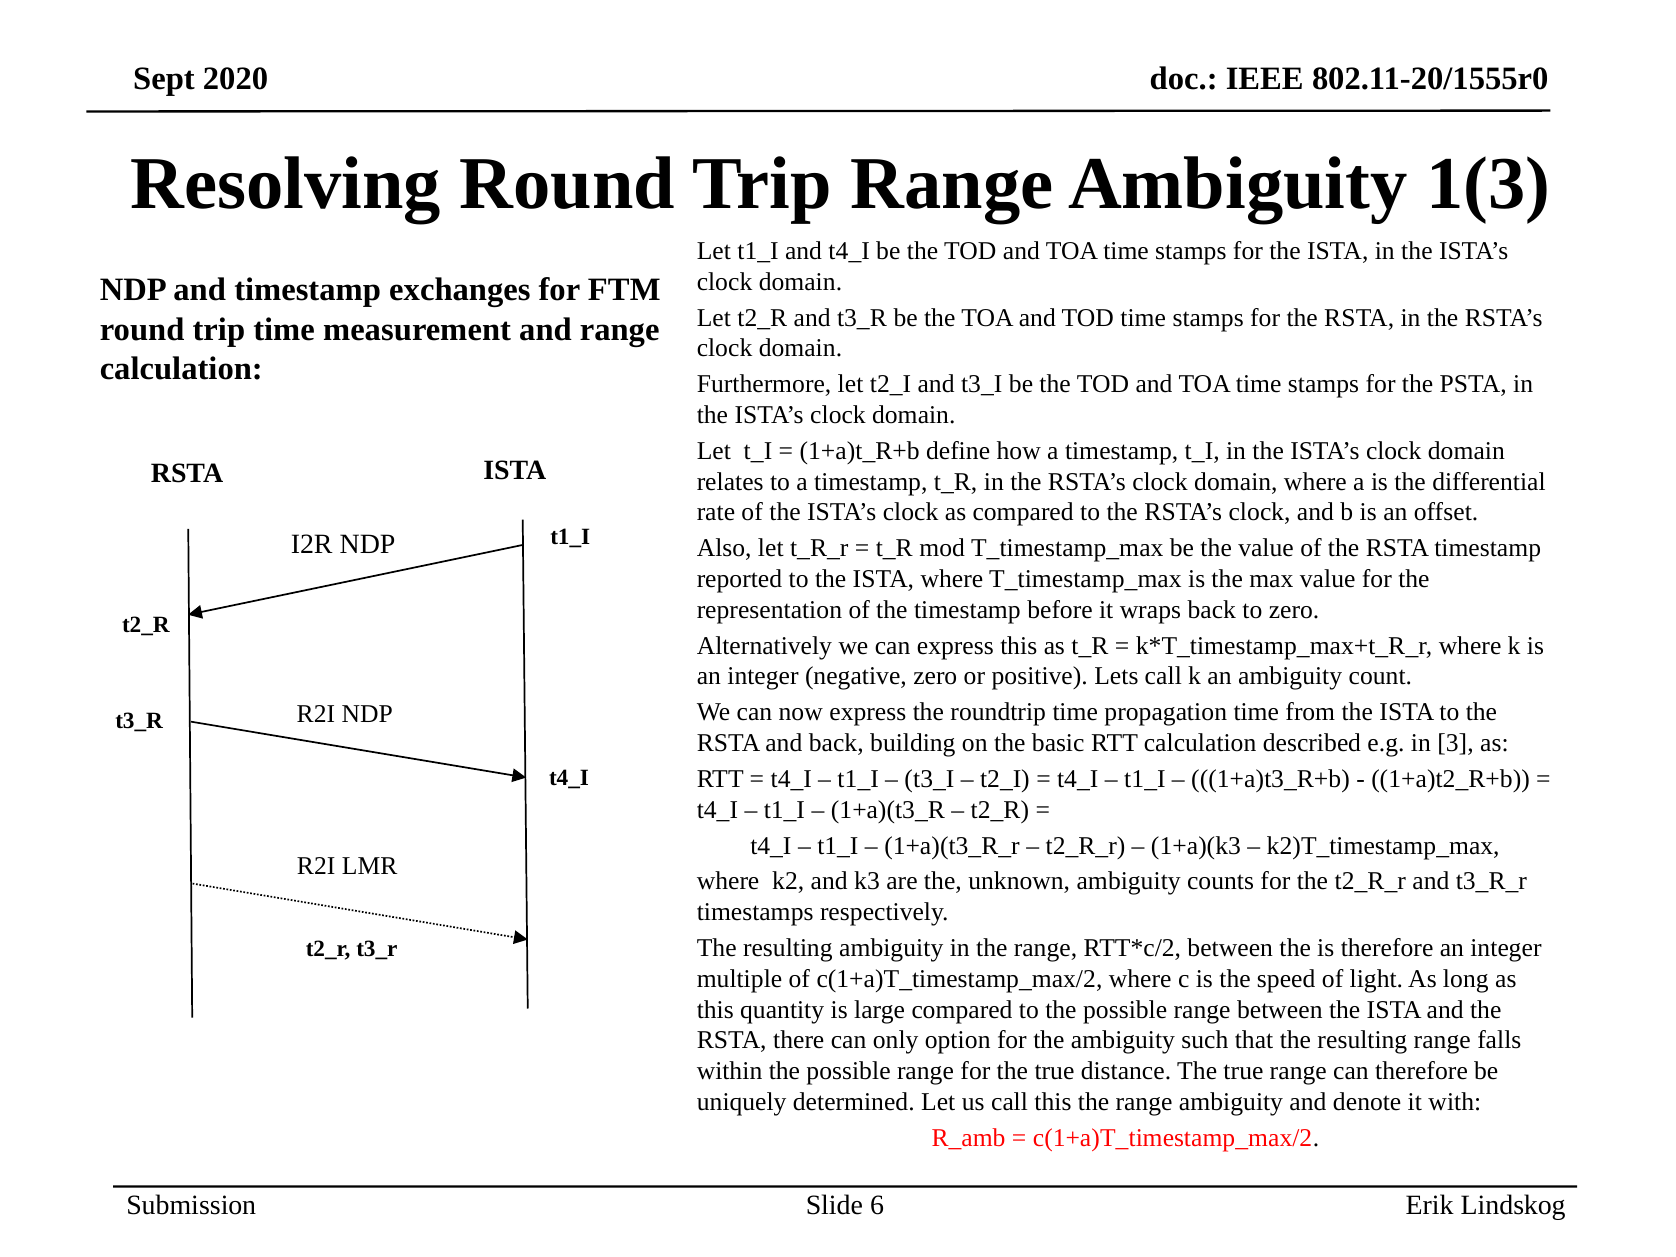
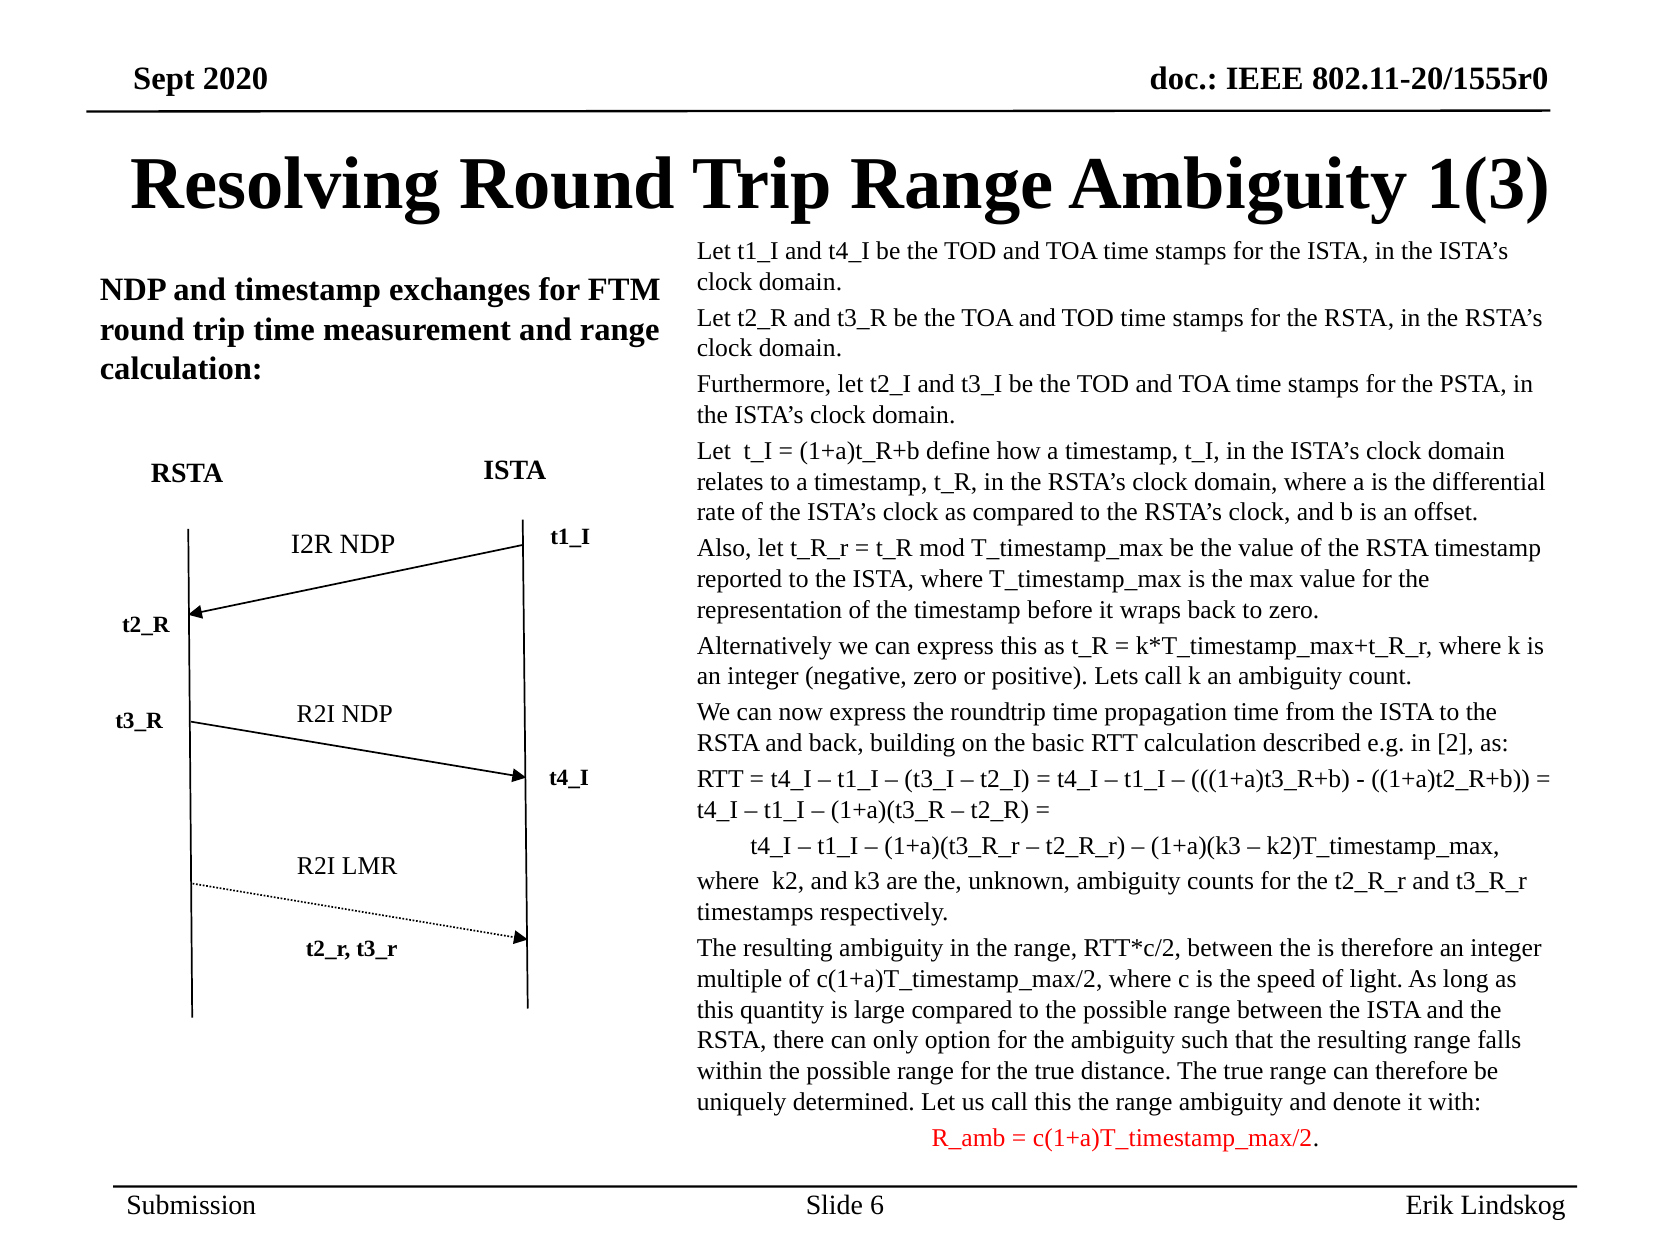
3: 3 -> 2
